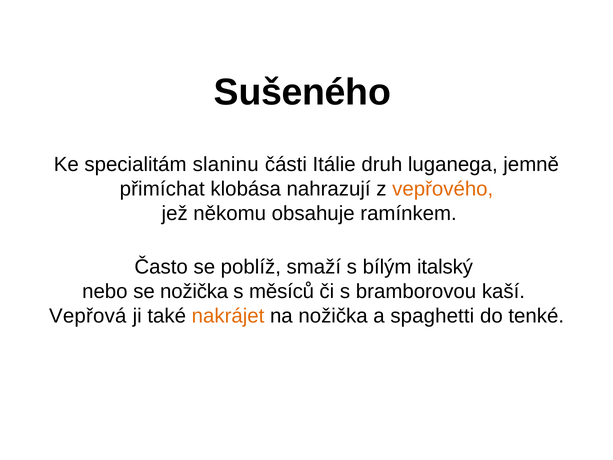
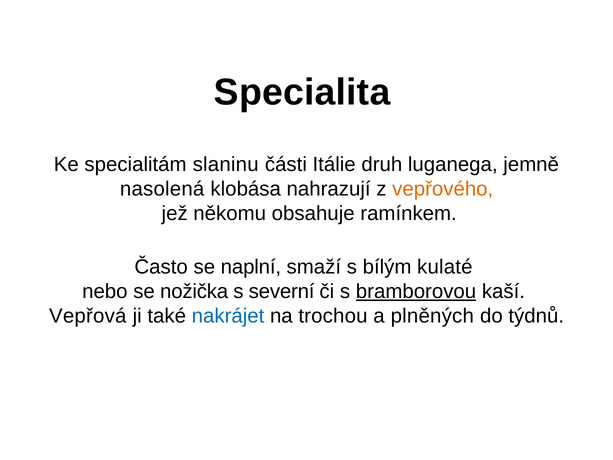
Sušeného: Sušeného -> Specialita
přimíchat: přimíchat -> nasolená
poblíž: poblíž -> naplní
italský: italský -> kulaté
měsíců: měsíců -> severní
bramborovou underline: none -> present
nakrájet colour: orange -> blue
na nožička: nožička -> trochou
spaghetti: spaghetti -> plněných
tenké: tenké -> týdnů
